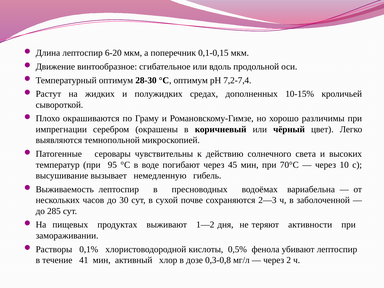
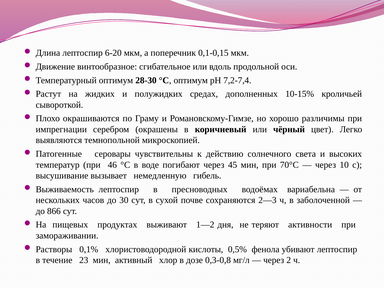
95: 95 -> 46
285: 285 -> 866
41: 41 -> 23
